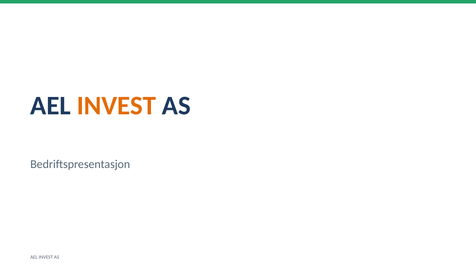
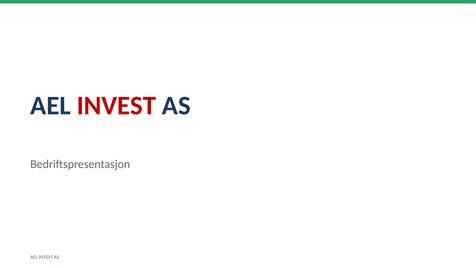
INVEST at (116, 106) colour: orange -> red
